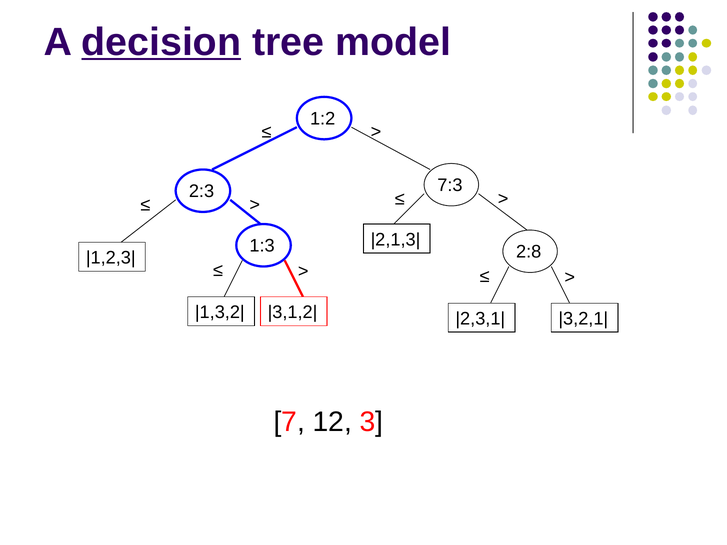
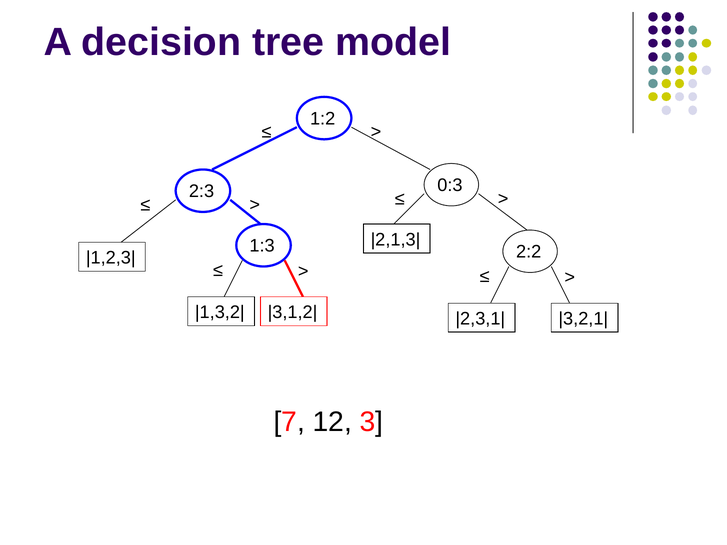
decision underline: present -> none
7:3: 7:3 -> 0:3
2:8: 2:8 -> 2:2
